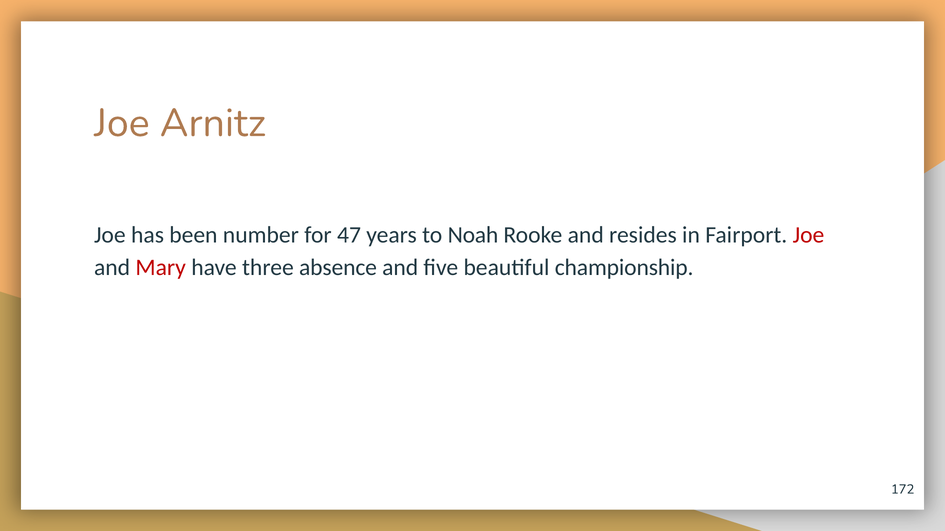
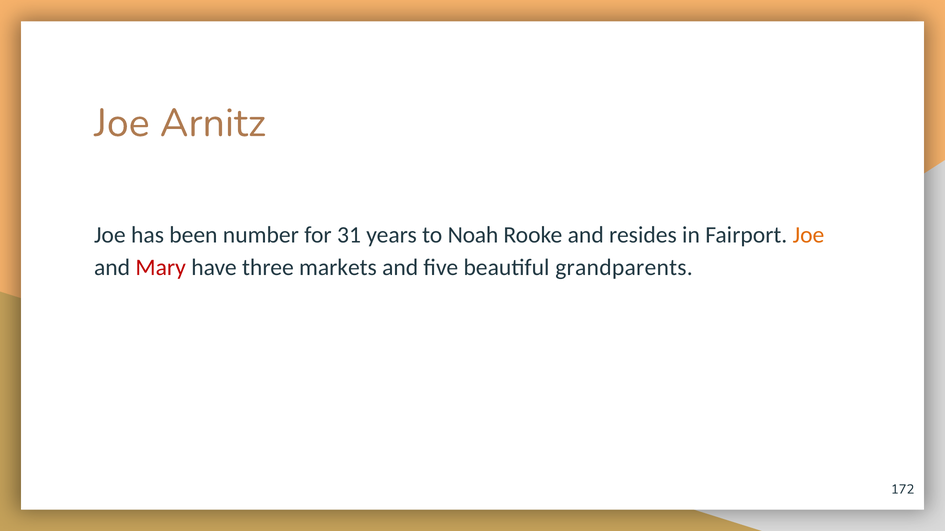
47: 47 -> 31
Joe at (808, 235) colour: red -> orange
absence: absence -> markets
championship: championship -> grandparents
